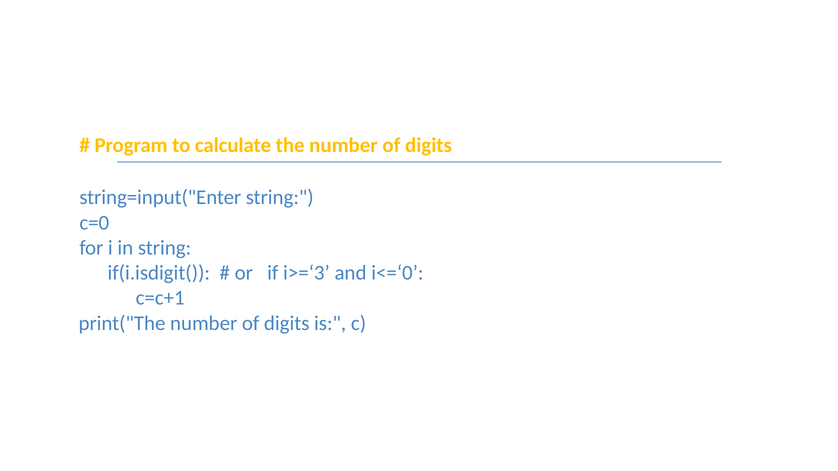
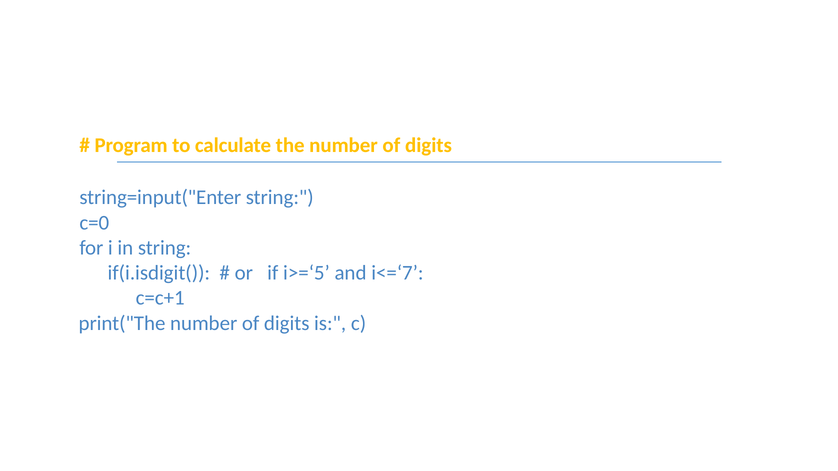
i>=‘3: i>=‘3 -> i>=‘5
i<=‘0: i<=‘0 -> i<=‘7
